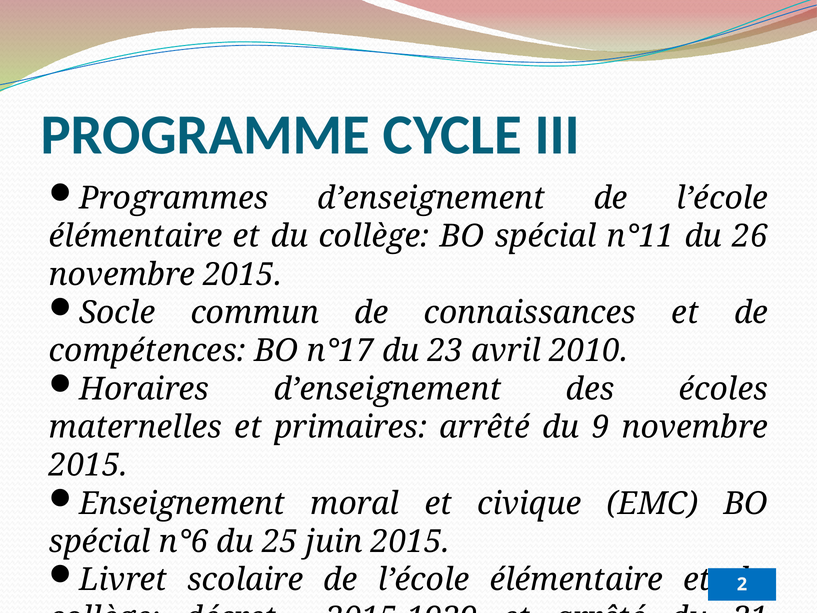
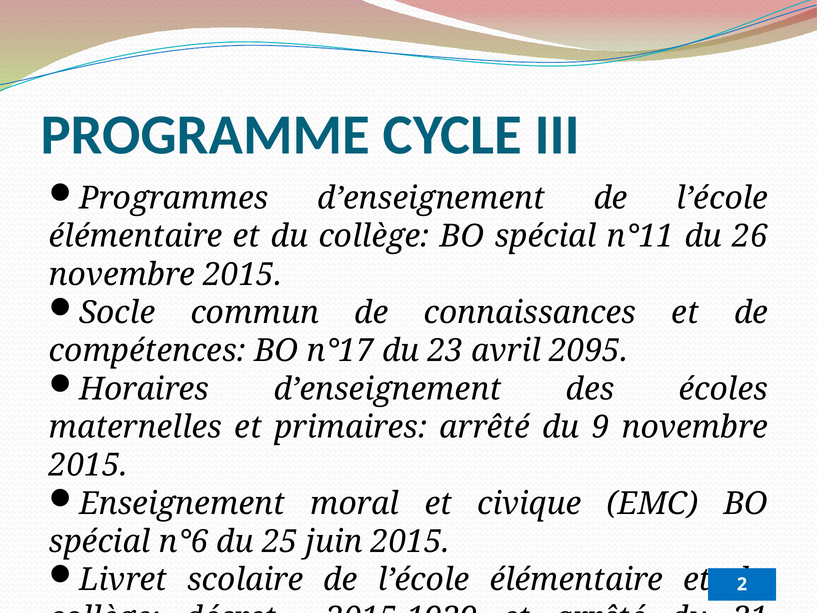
2010: 2010 -> 2095
